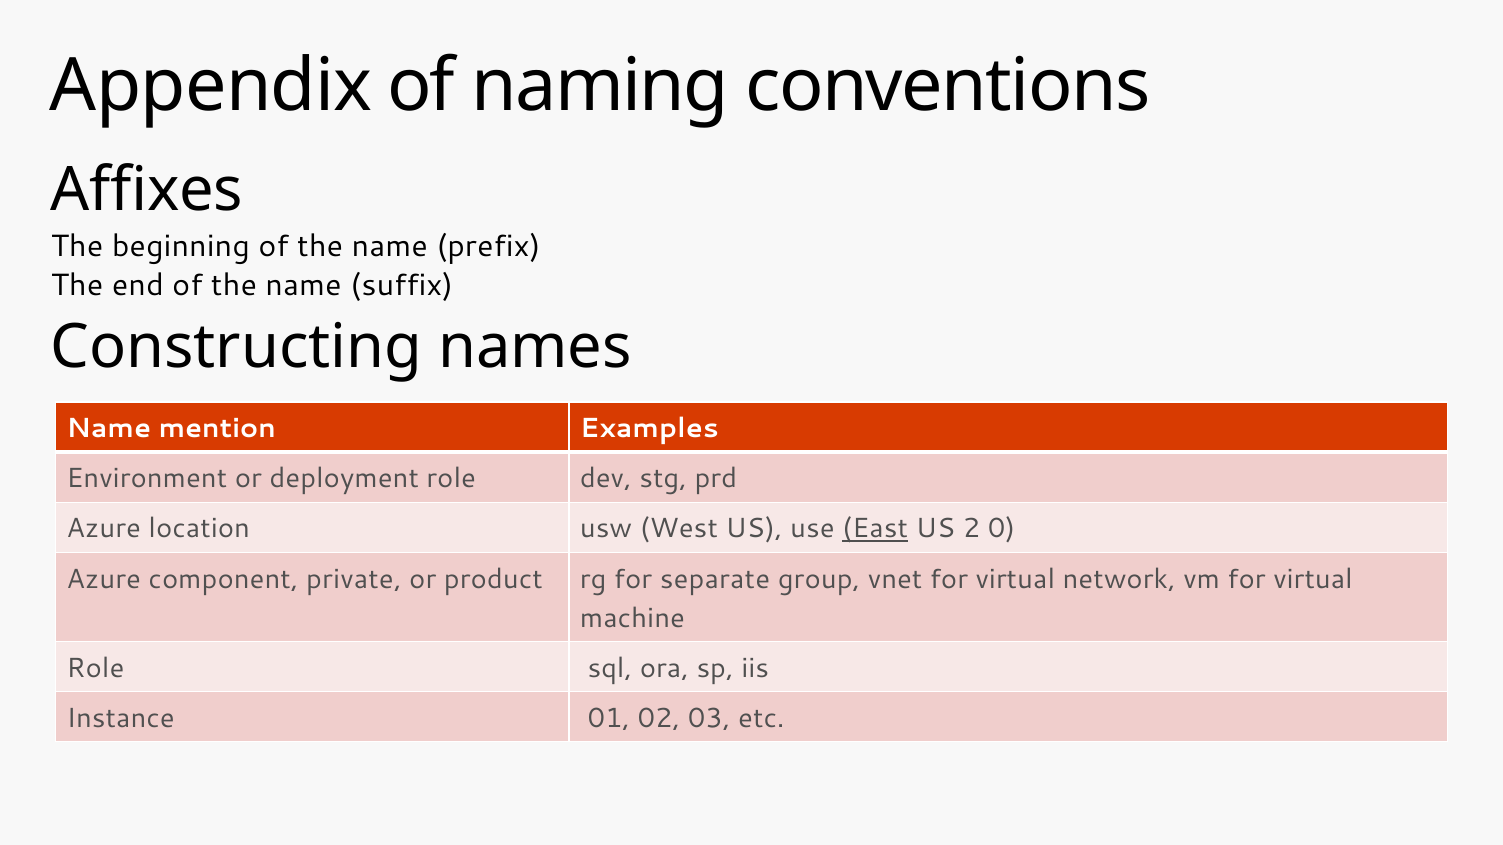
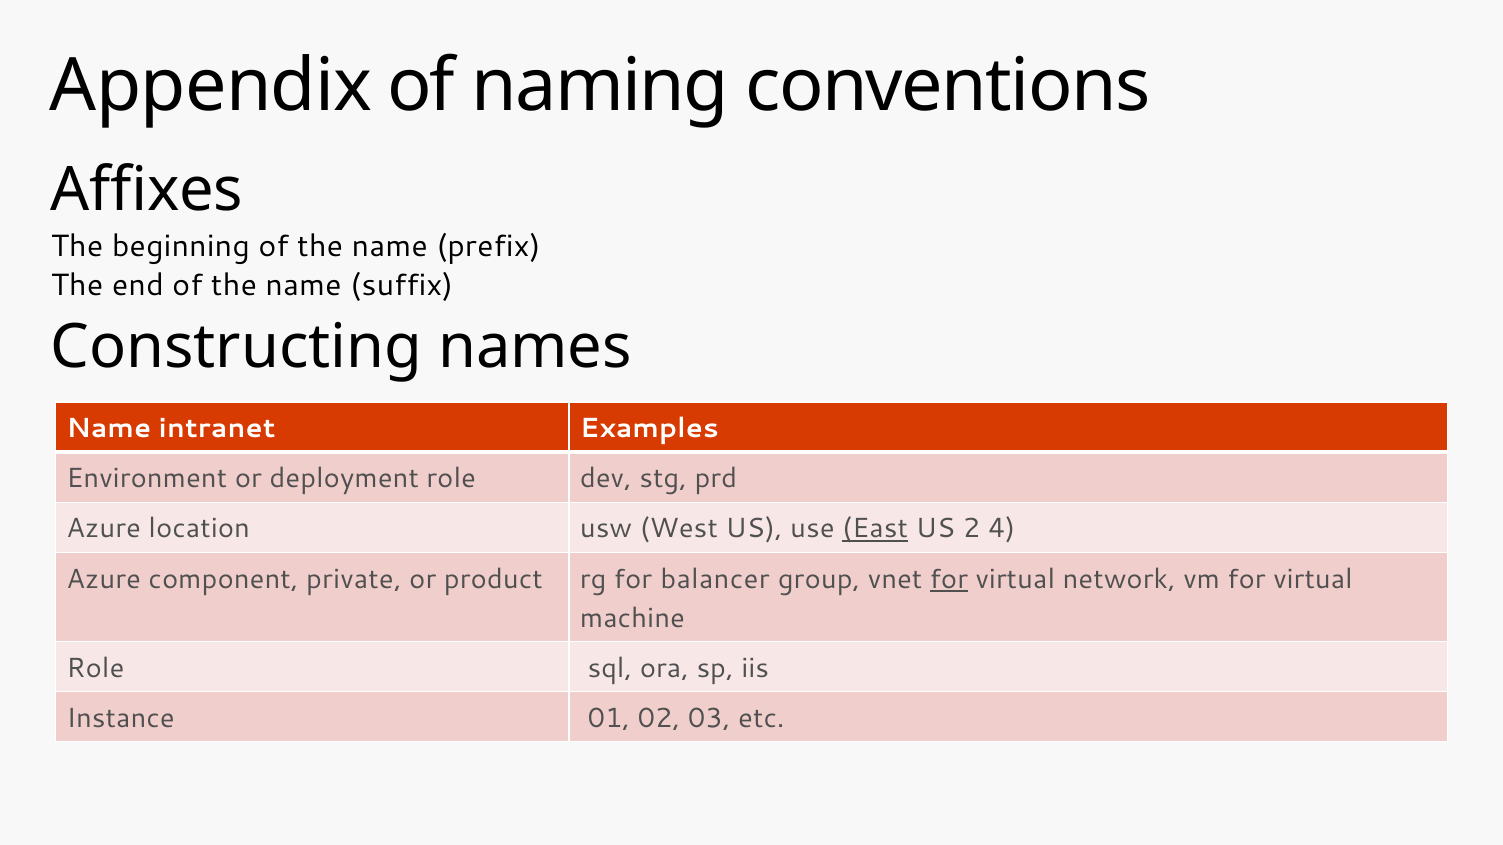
mention: mention -> intranet
0: 0 -> 4
separate: separate -> balancer
for at (949, 579) underline: none -> present
